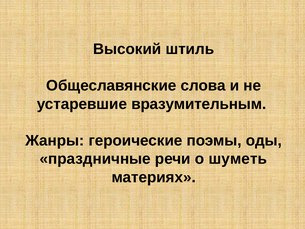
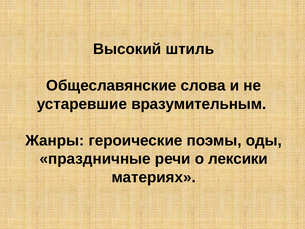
шуметь: шуметь -> лексики
